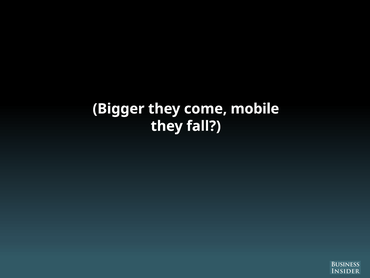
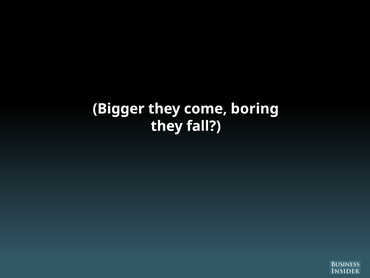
mobile: mobile -> boring
